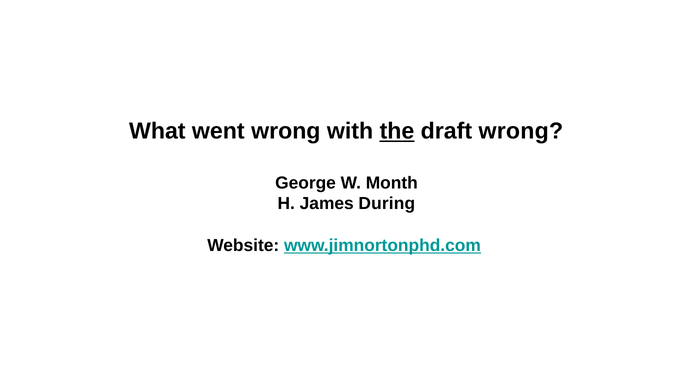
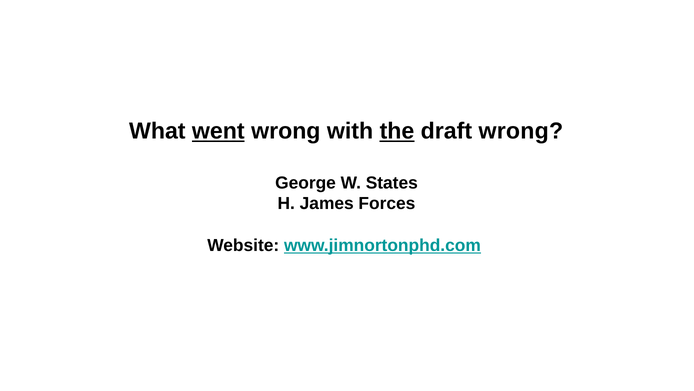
went underline: none -> present
Month: Month -> States
During: During -> Forces
